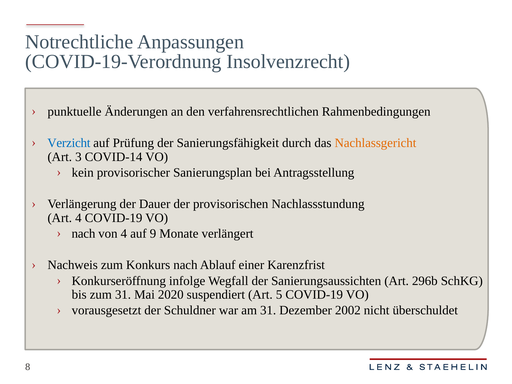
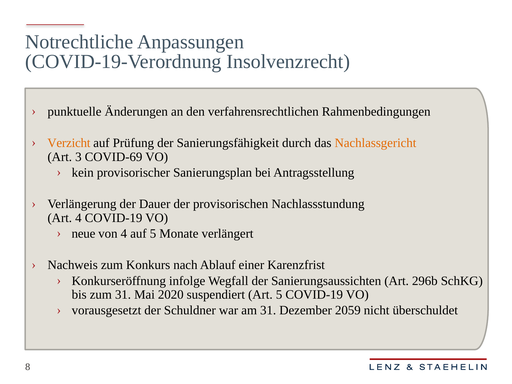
Verzicht colour: blue -> orange
COVID-14: COVID-14 -> COVID-69
nach at (83, 234): nach -> neue
auf 9: 9 -> 5
2002: 2002 -> 2059
